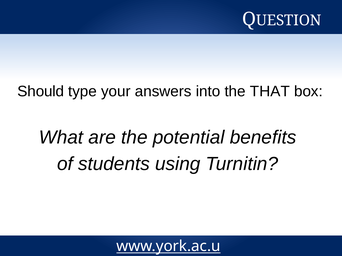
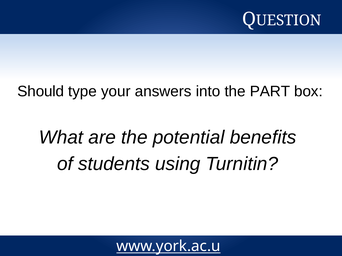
THAT: THAT -> PART
